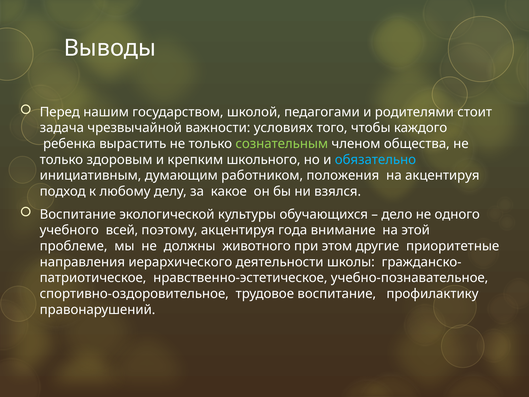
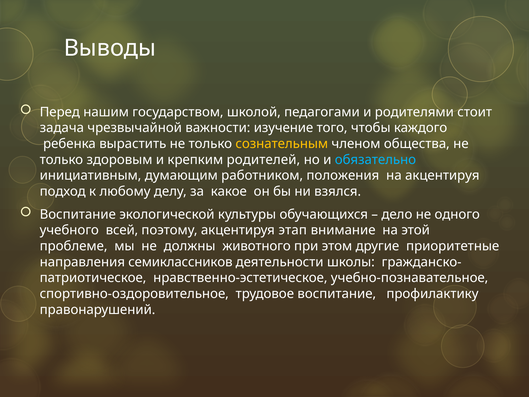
условиях: условиях -> изучение
сознательным colour: light green -> yellow
школьного: школьного -> родителей
года: года -> этап
иерархического: иерархического -> семиклассников
